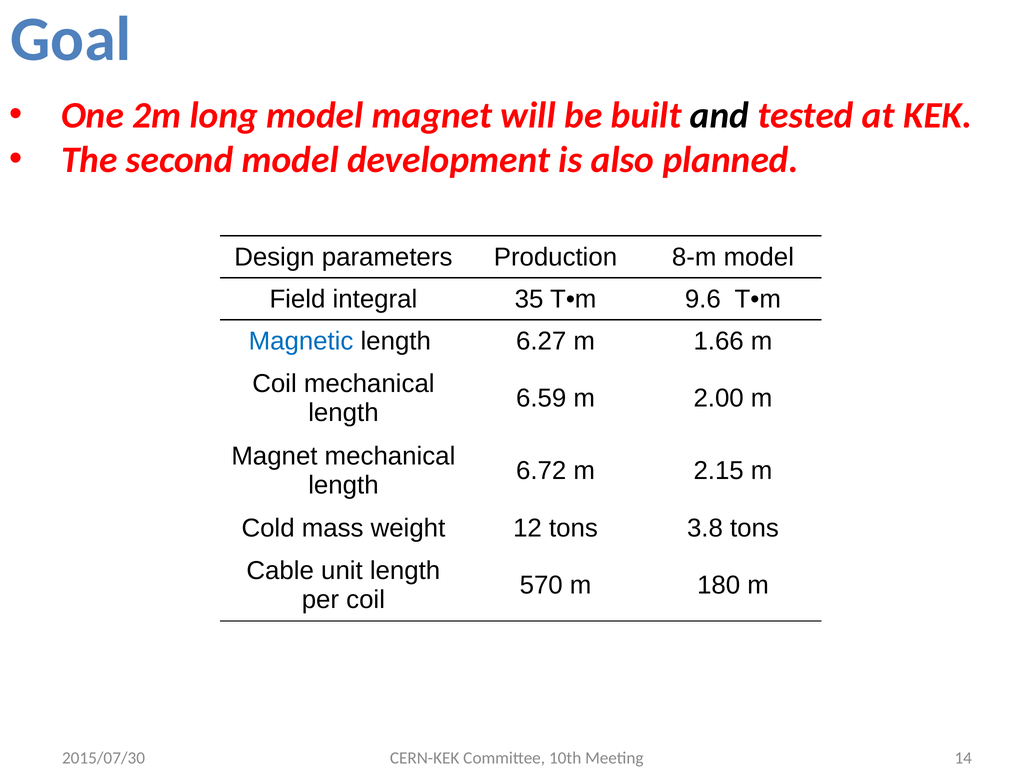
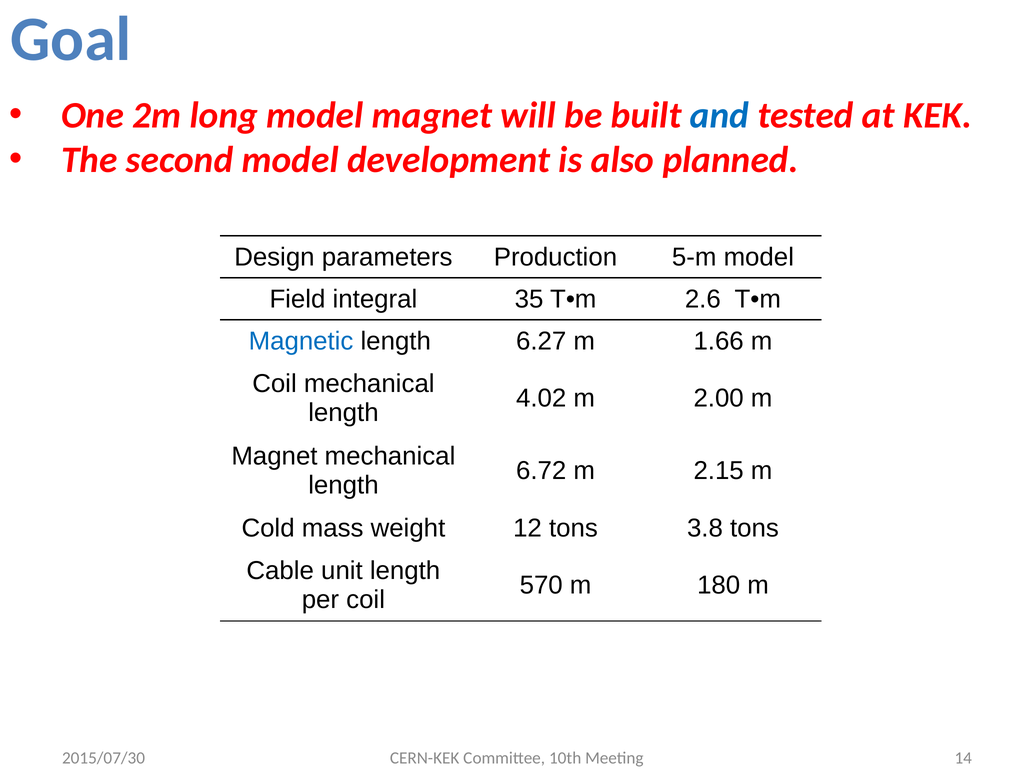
and colour: black -> blue
8-m: 8-m -> 5-m
9.6: 9.6 -> 2.6
6.59: 6.59 -> 4.02
